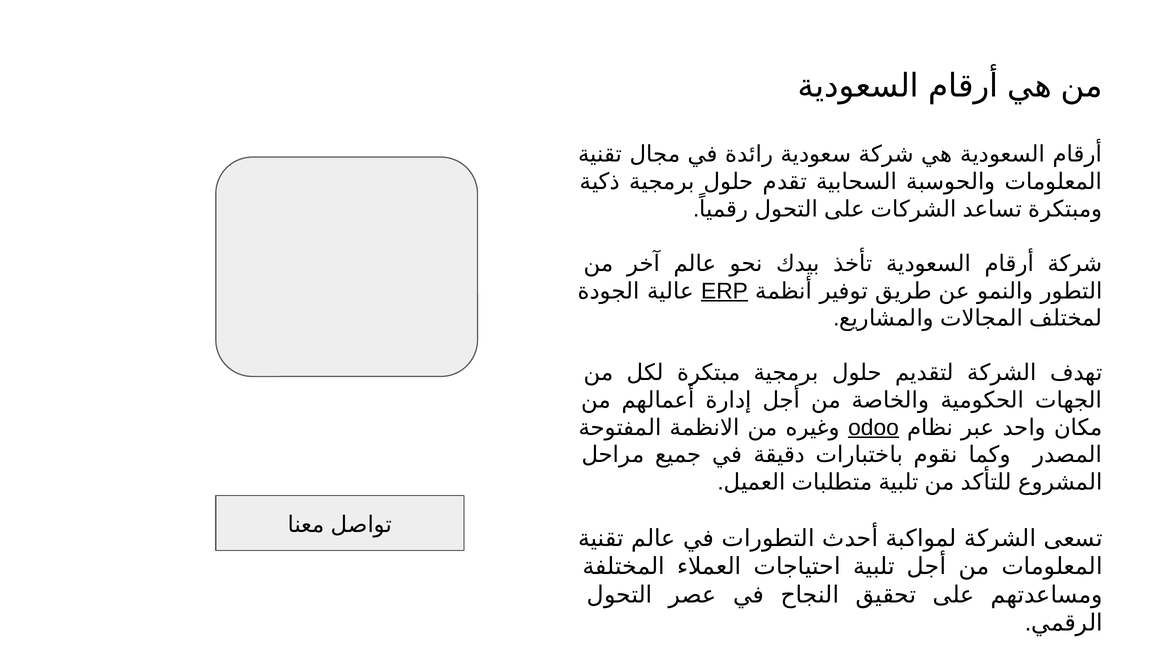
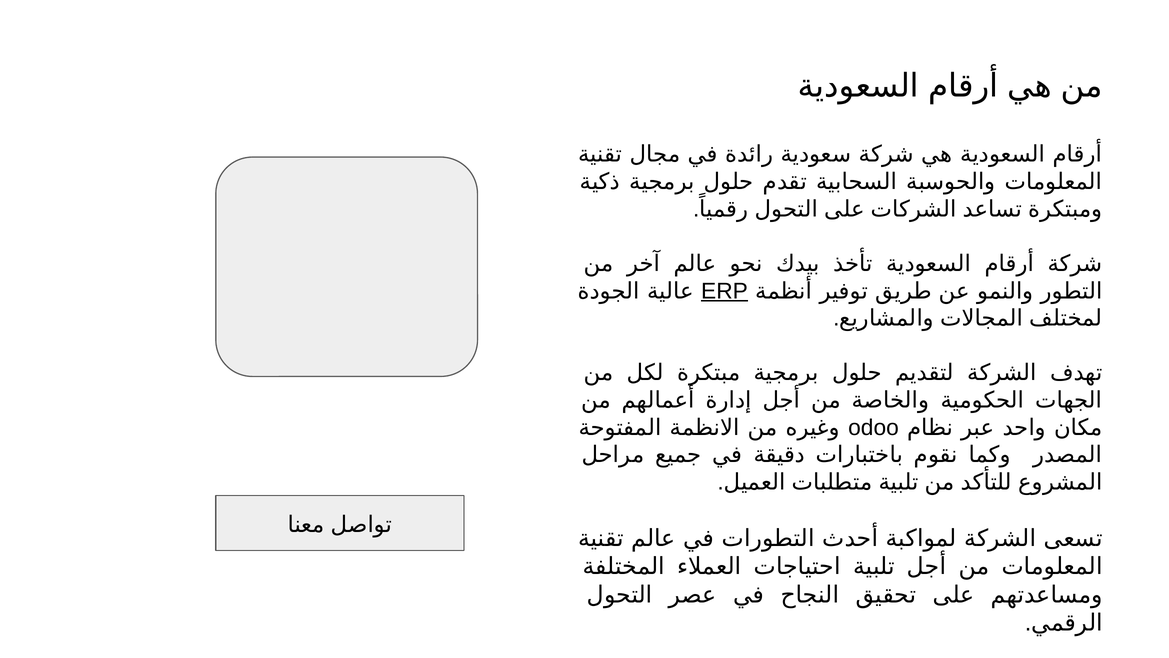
odoo underline: present -> none
